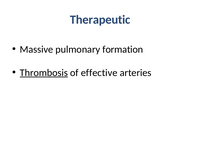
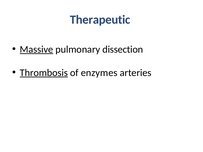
Massive underline: none -> present
formation: formation -> dissection
effective: effective -> enzymes
